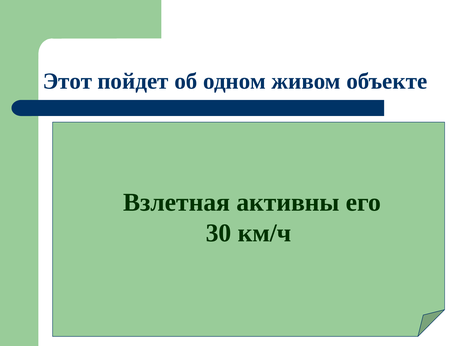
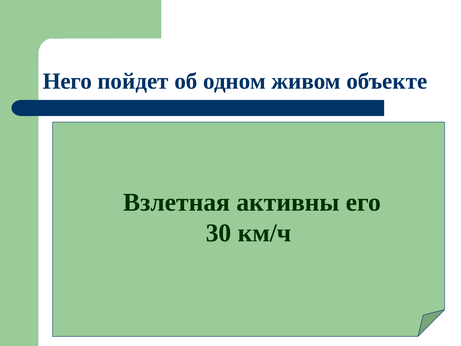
Этот: Этот -> Него
